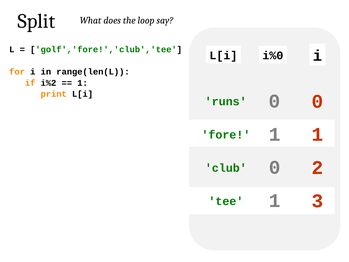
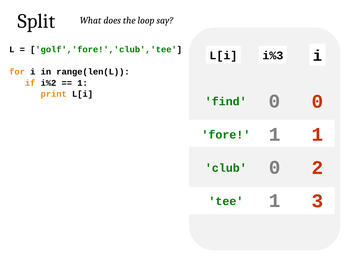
i%0: i%0 -> i%3
runs: runs -> find
